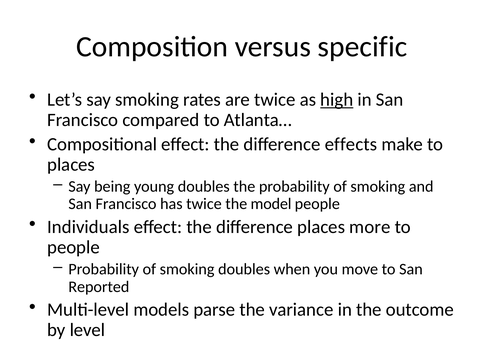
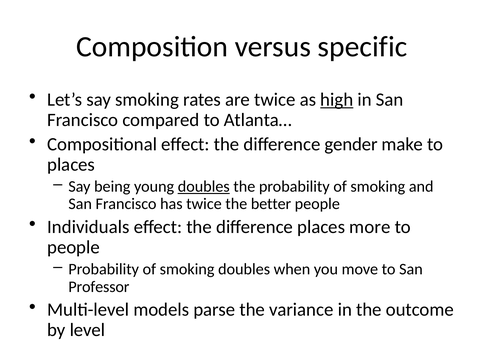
effects: effects -> gender
doubles at (204, 187) underline: none -> present
model: model -> better
Reported: Reported -> Professor
